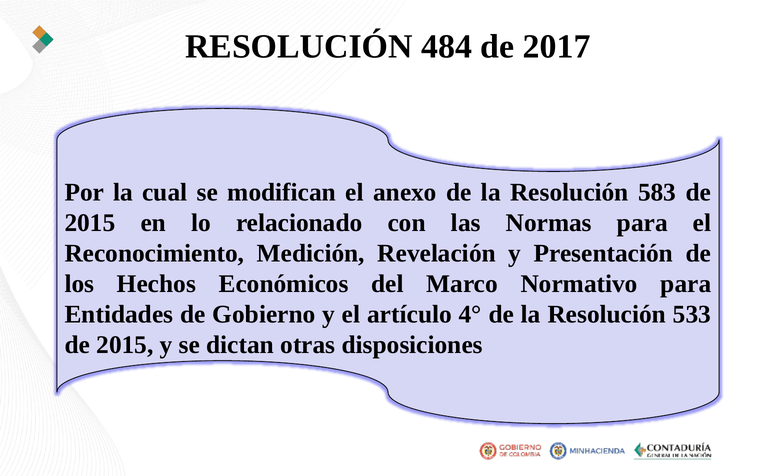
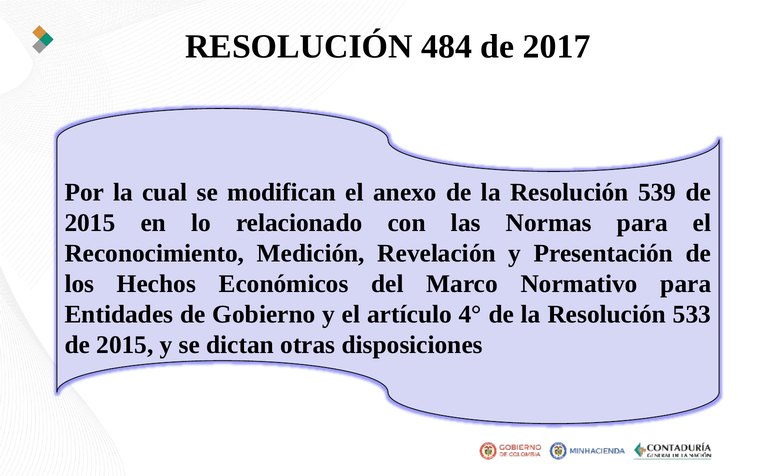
583: 583 -> 539
